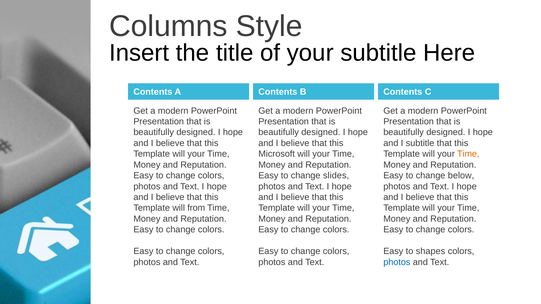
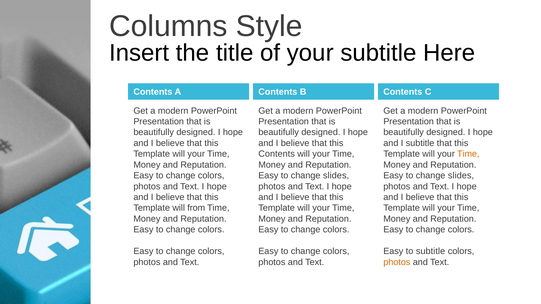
Microsoft at (277, 154): Microsoft -> Contents
below at (461, 176): below -> slides
to shapes: shapes -> subtitle
photos at (397, 262) colour: blue -> orange
